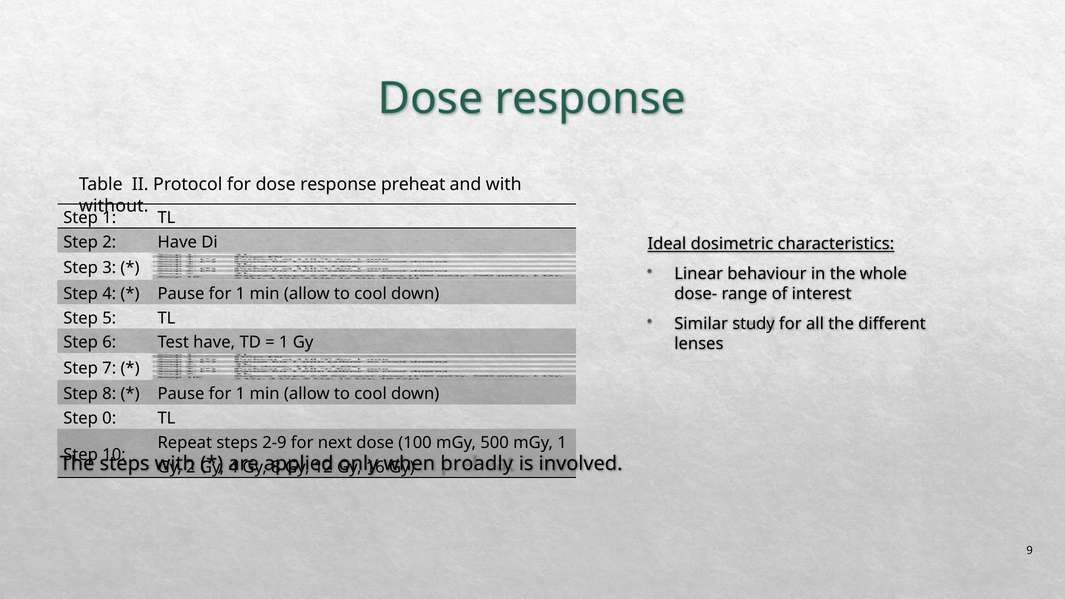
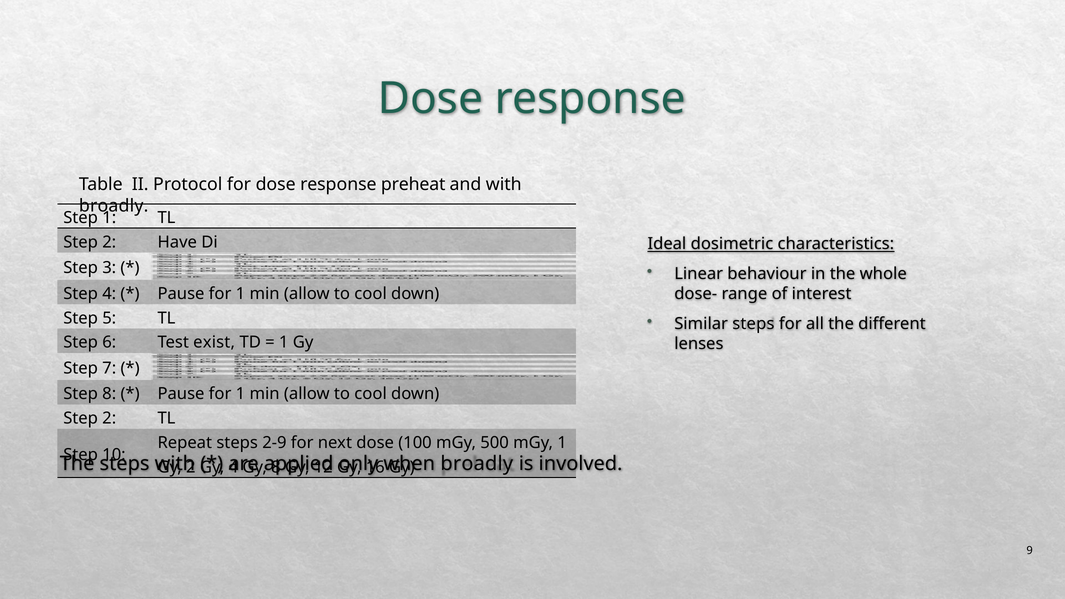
without at (114, 206): without -> broadly
Similar study: study -> steps
have at (214, 342): have -> exist
0 at (109, 418): 0 -> 2
